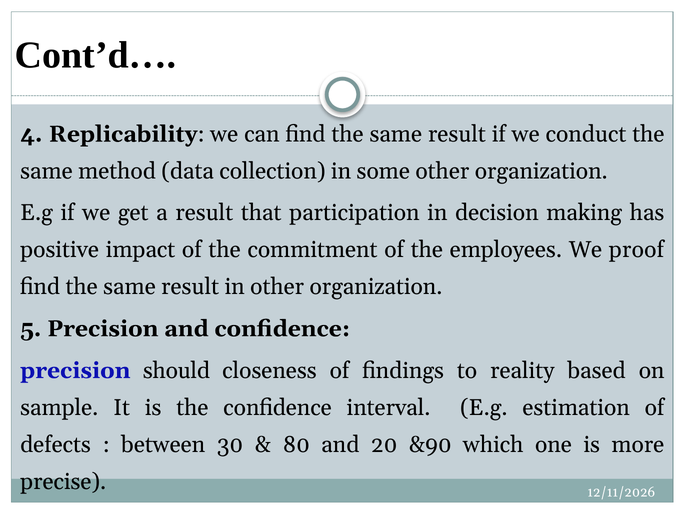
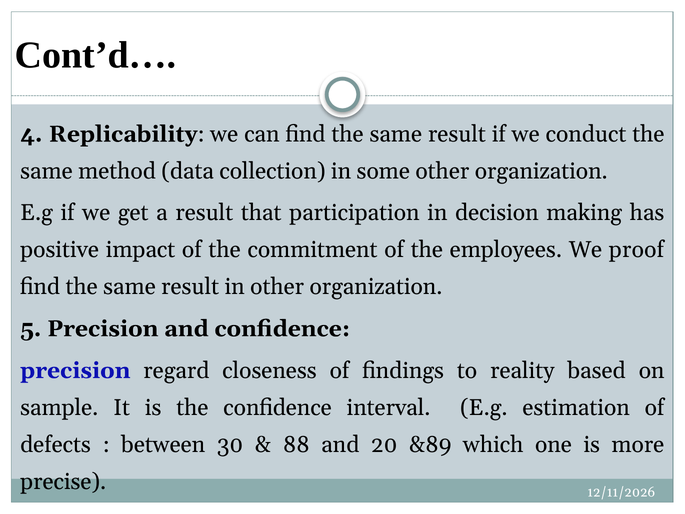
should: should -> regard
80: 80 -> 88
&90: &90 -> &89
